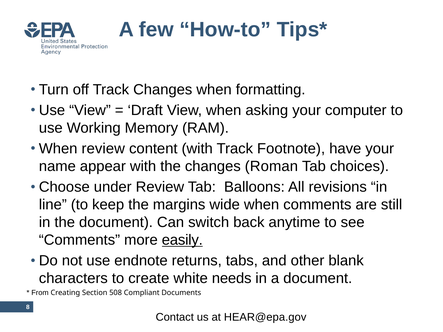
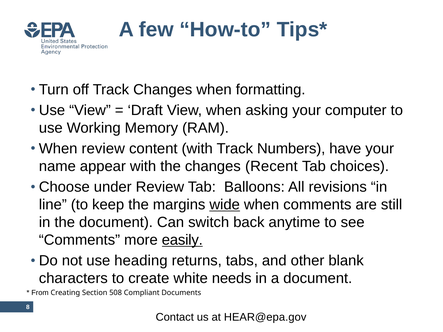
Footnote: Footnote -> Numbers
Roman: Roman -> Recent
wide underline: none -> present
endnote: endnote -> heading
